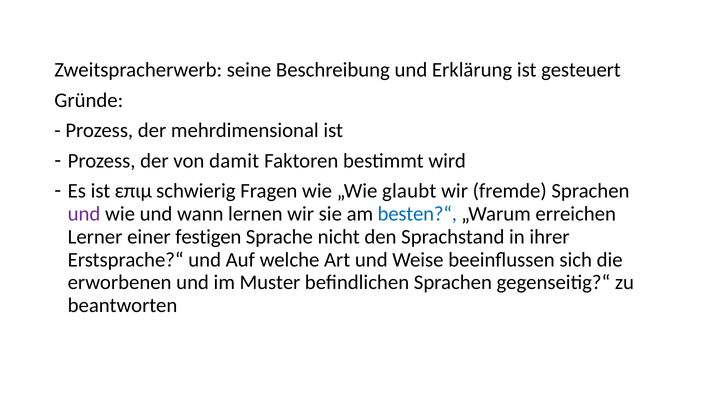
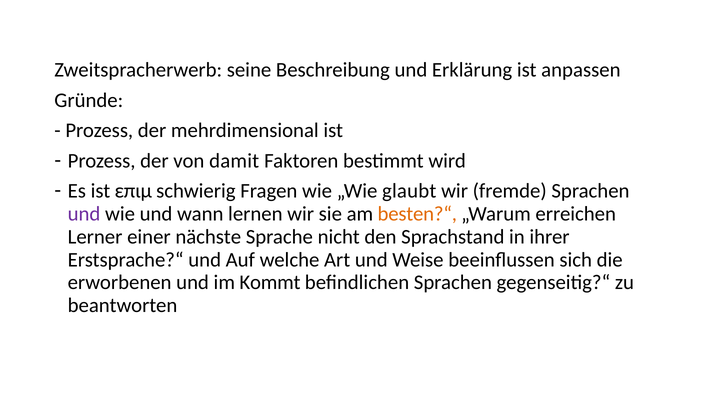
gesteuert: gesteuert -> anpassen
besten?“ colour: blue -> orange
festigen: festigen -> nächste
Muster: Muster -> Kommt
